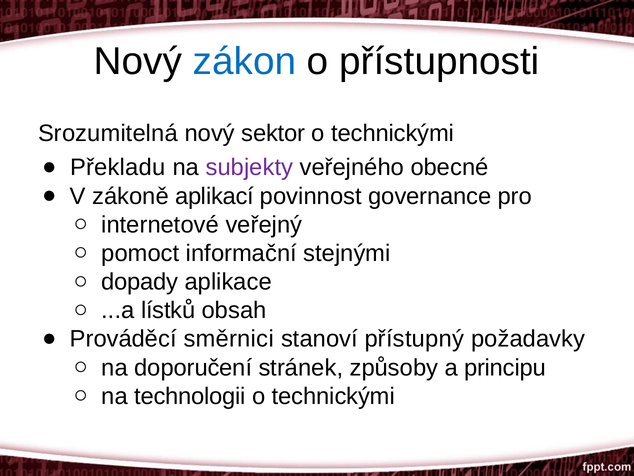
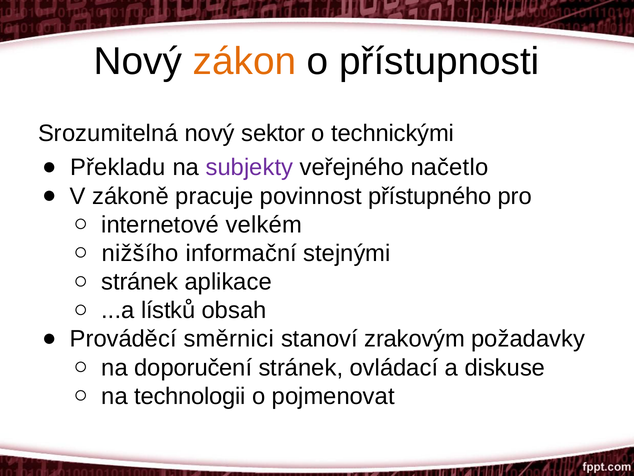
zákon colour: blue -> orange
obecné: obecné -> načetlo
aplikací: aplikací -> pracuje
governance: governance -> přístupného
veřejný: veřejný -> velkém
pomoct: pomoct -> nižšího
dopady at (140, 282): dopady -> stránek
přístupný: přístupný -> zrakovým
způsoby: způsoby -> ovládací
principu: principu -> diskuse
technickými at (333, 396): technickými -> pojmenovat
